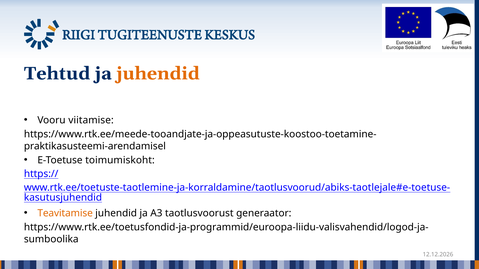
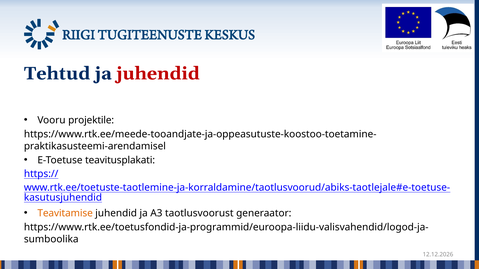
juhendid at (158, 74) colour: orange -> red
viitamise: viitamise -> projektile
toimumiskoht: toimumiskoht -> teavitusplakati
